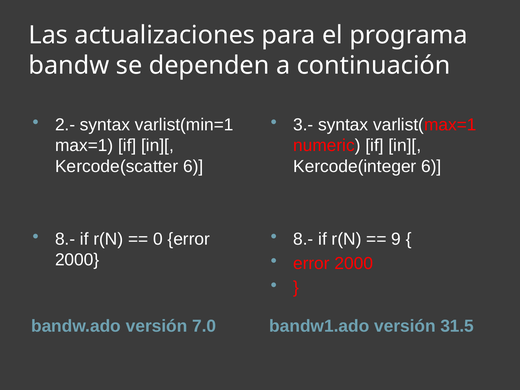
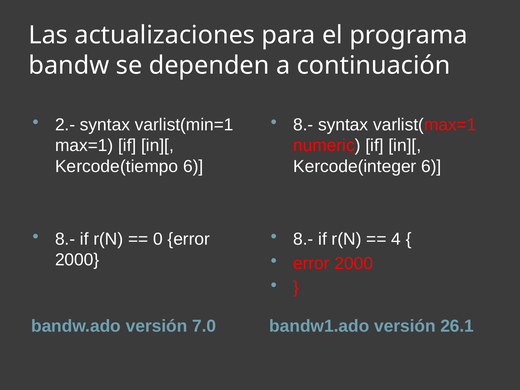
3.- at (303, 125): 3.- -> 8.-
Kercode(scatter: Kercode(scatter -> Kercode(tiempo
9: 9 -> 4
31.5: 31.5 -> 26.1
